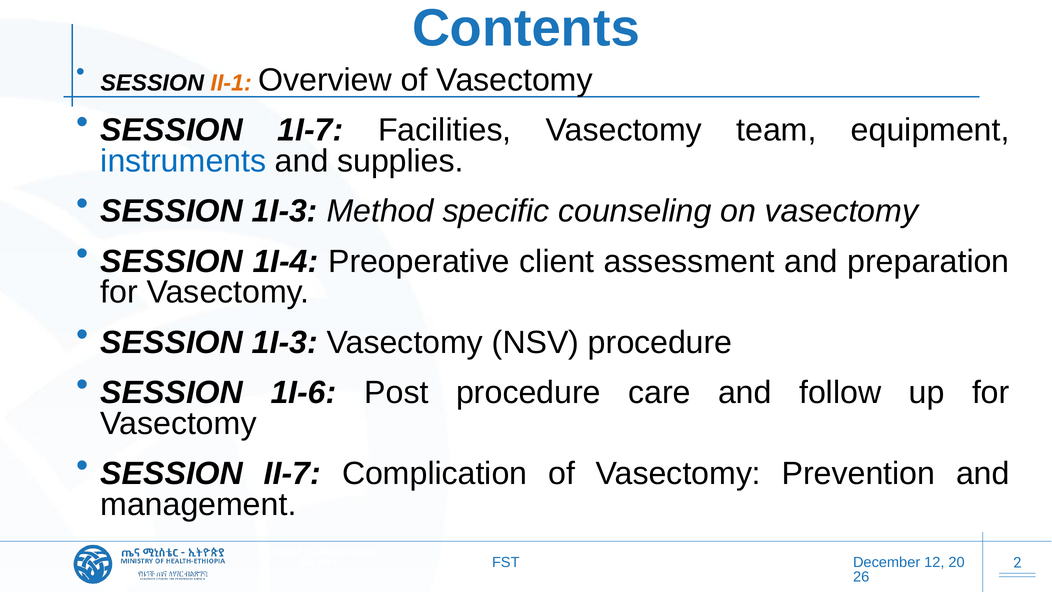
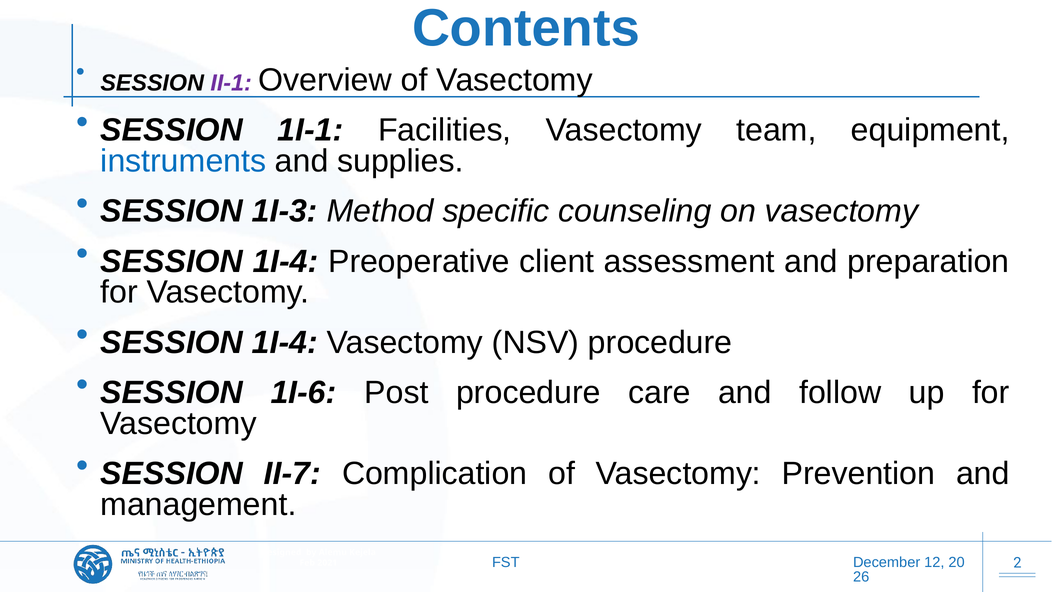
II-1 colour: orange -> purple
1I-7: 1I-7 -> 1I-1
1I-3 at (285, 342): 1I-3 -> 1I-4
